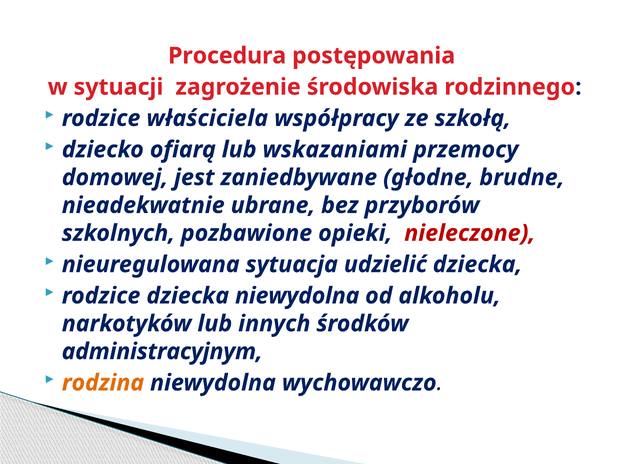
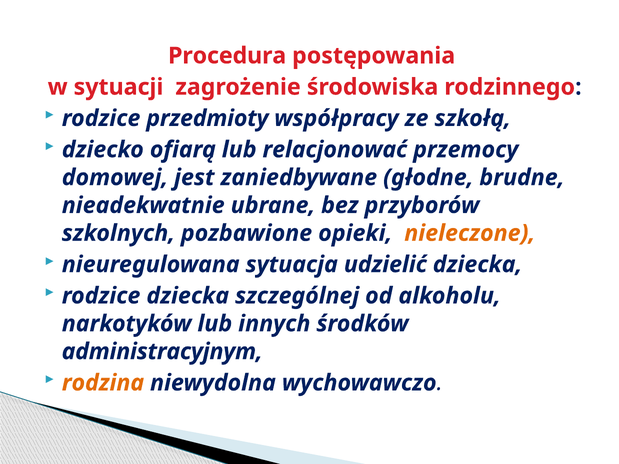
właściciela: właściciela -> przedmioty
wskazaniami: wskazaniami -> relacjonować
nieleczone colour: red -> orange
dziecka niewydolna: niewydolna -> szczególnej
